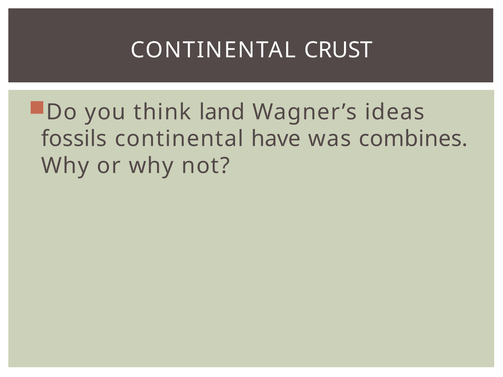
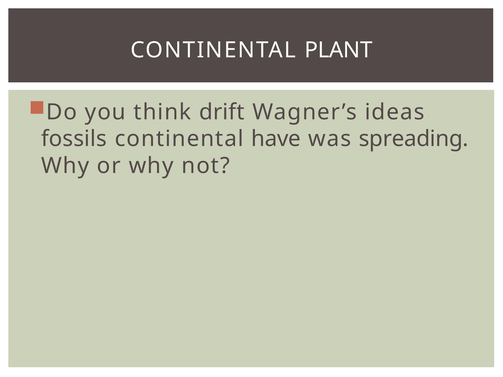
CRUST: CRUST -> PLANT
land: land -> drift
combines: combines -> spreading
